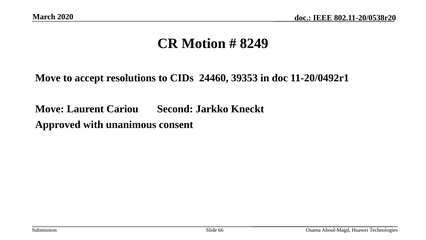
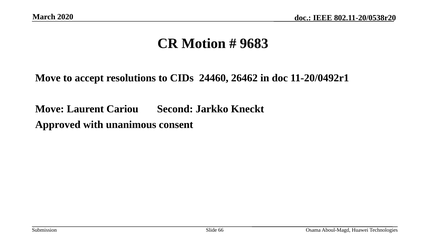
8249: 8249 -> 9683
39353: 39353 -> 26462
